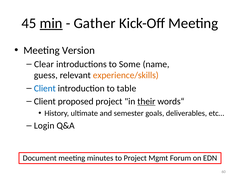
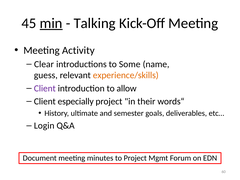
Gather: Gather -> Talking
Version: Version -> Activity
Client at (45, 88) colour: blue -> purple
table: table -> allow
proposed: proposed -> especially
their underline: present -> none
